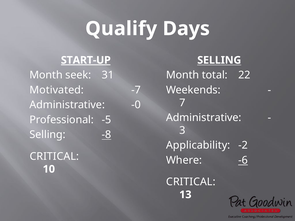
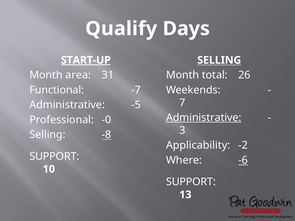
seek: seek -> area
22: 22 -> 26
Motivated: Motivated -> Functional
-0: -0 -> -5
Administrative at (204, 118) underline: none -> present
-5: -5 -> -0
CRITICAL at (54, 157): CRITICAL -> SUPPORT
CRITICAL at (191, 182): CRITICAL -> SUPPORT
